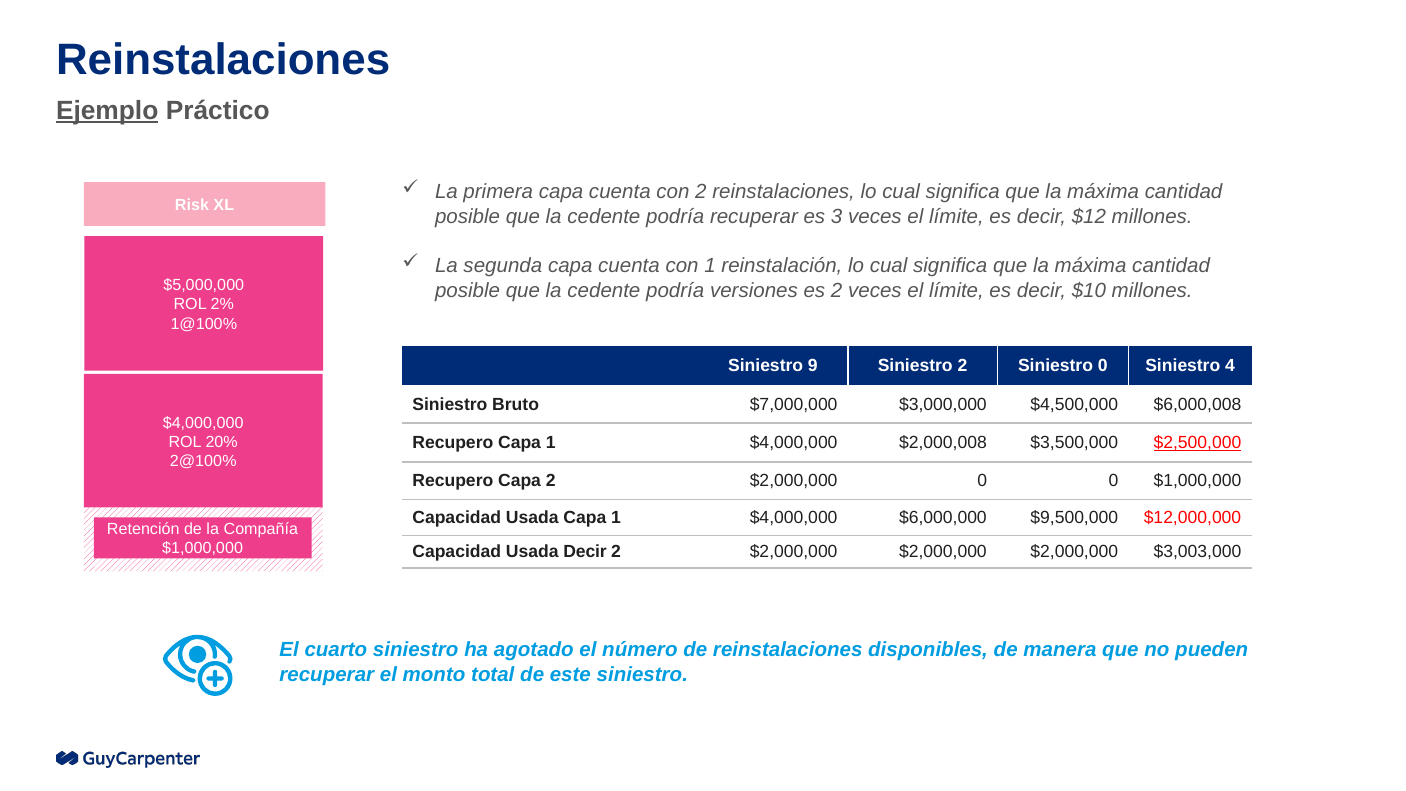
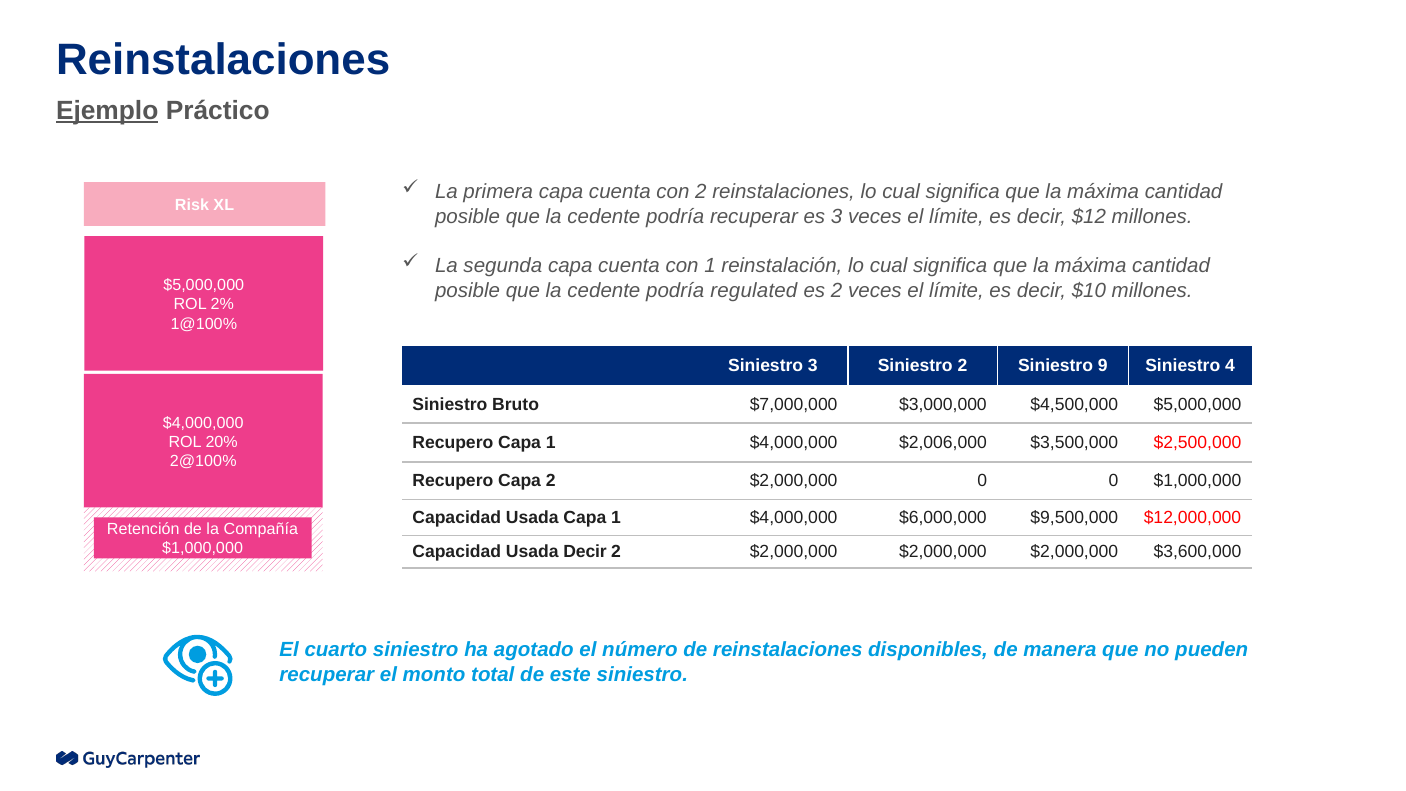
versiones: versiones -> regulated
Siniestro 9: 9 -> 3
Siniestro 0: 0 -> 9
$4,500,000 $6,000,008: $6,000,008 -> $5,000,000
$2,000,008: $2,000,008 -> $2,006,000
$2,500,000 underline: present -> none
$3,003,000: $3,003,000 -> $3,600,000
